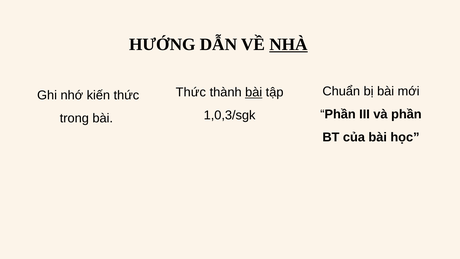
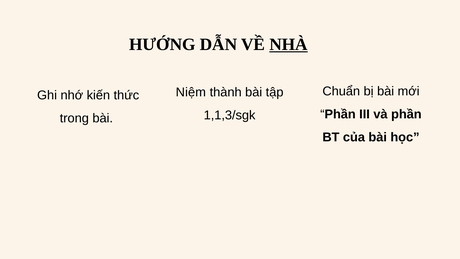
Thức at (191, 92): Thức -> Niệm
bài at (254, 92) underline: present -> none
1,0,3/sgk: 1,0,3/sgk -> 1,1,3/sgk
